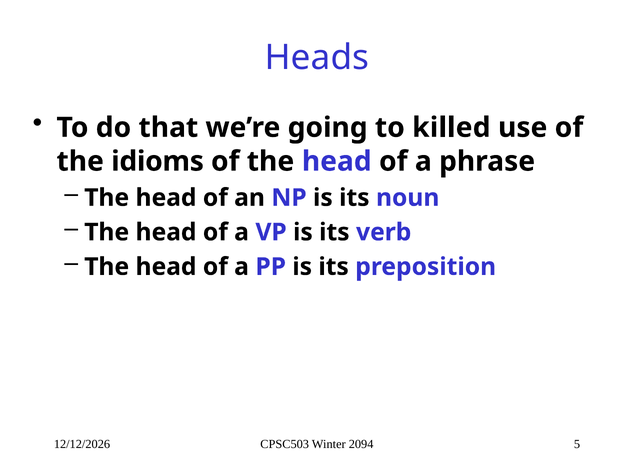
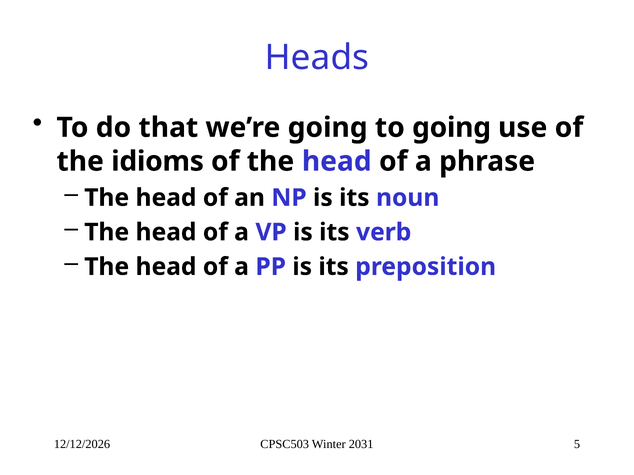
to killed: killed -> going
2094: 2094 -> 2031
